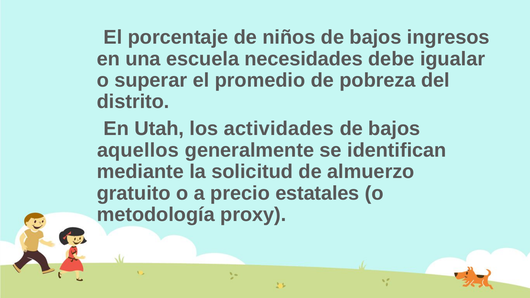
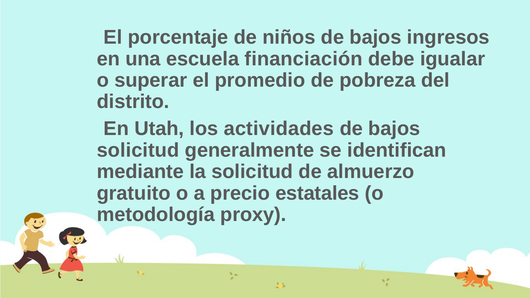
necesidades: necesidades -> financiación
aquellos at (138, 150): aquellos -> solicitud
